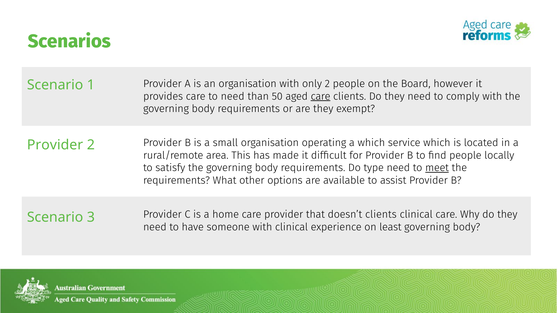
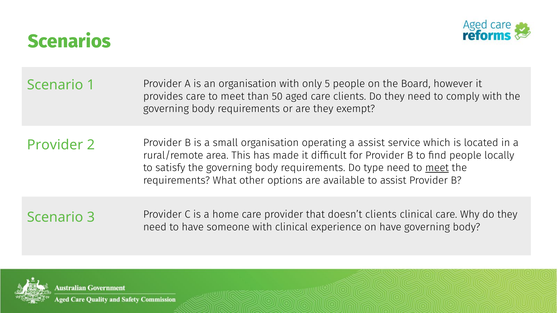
only 2: 2 -> 5
care to need: need -> meet
care at (321, 96) underline: present -> none
a which: which -> assist
on least: least -> have
